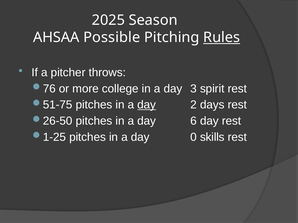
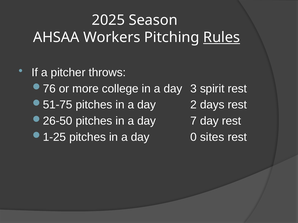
Possible: Possible -> Workers
day at (147, 105) underline: present -> none
6: 6 -> 7
skills: skills -> sites
